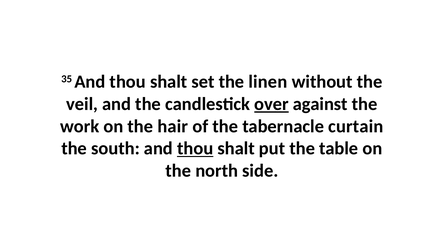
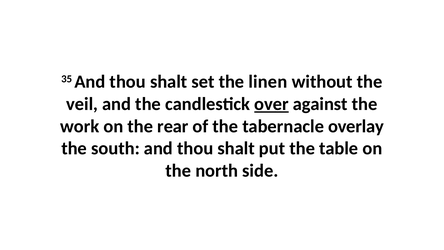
hair: hair -> rear
curtain: curtain -> overlay
thou at (195, 148) underline: present -> none
